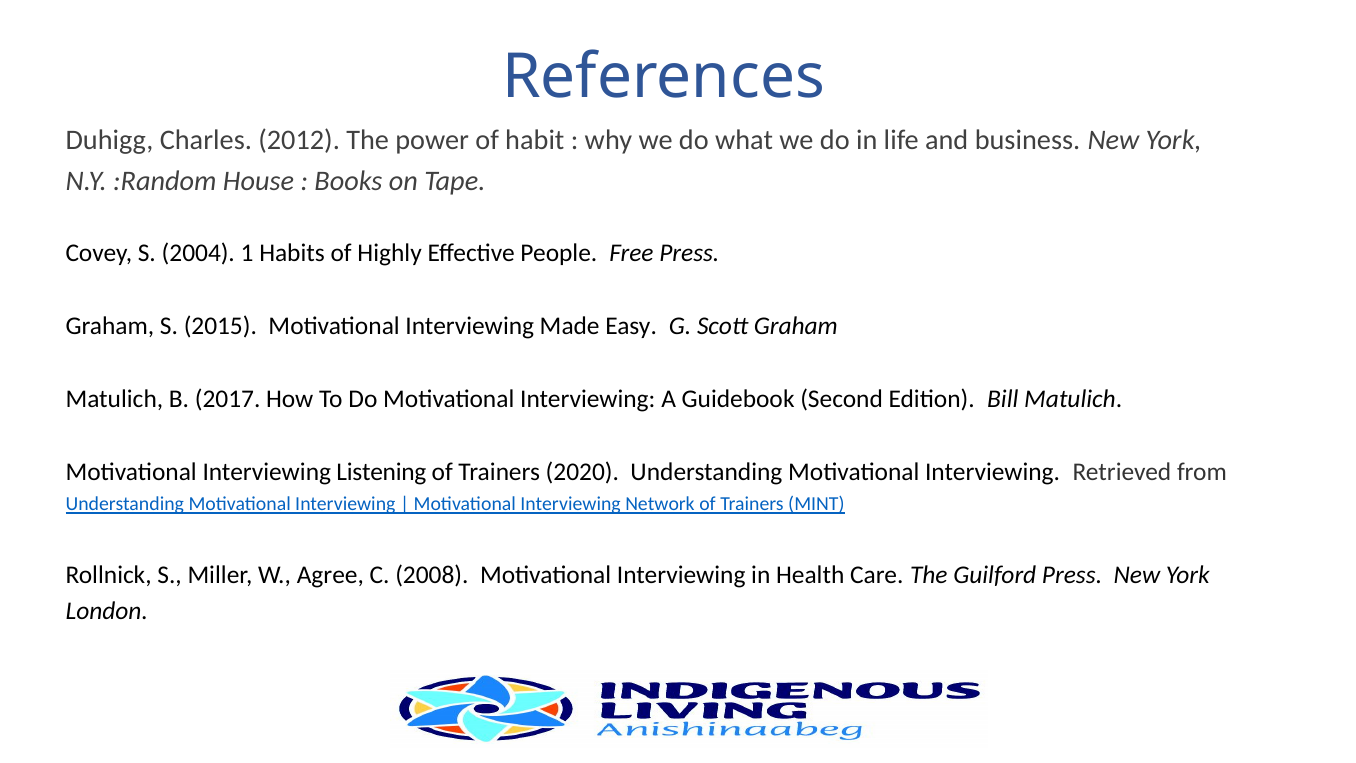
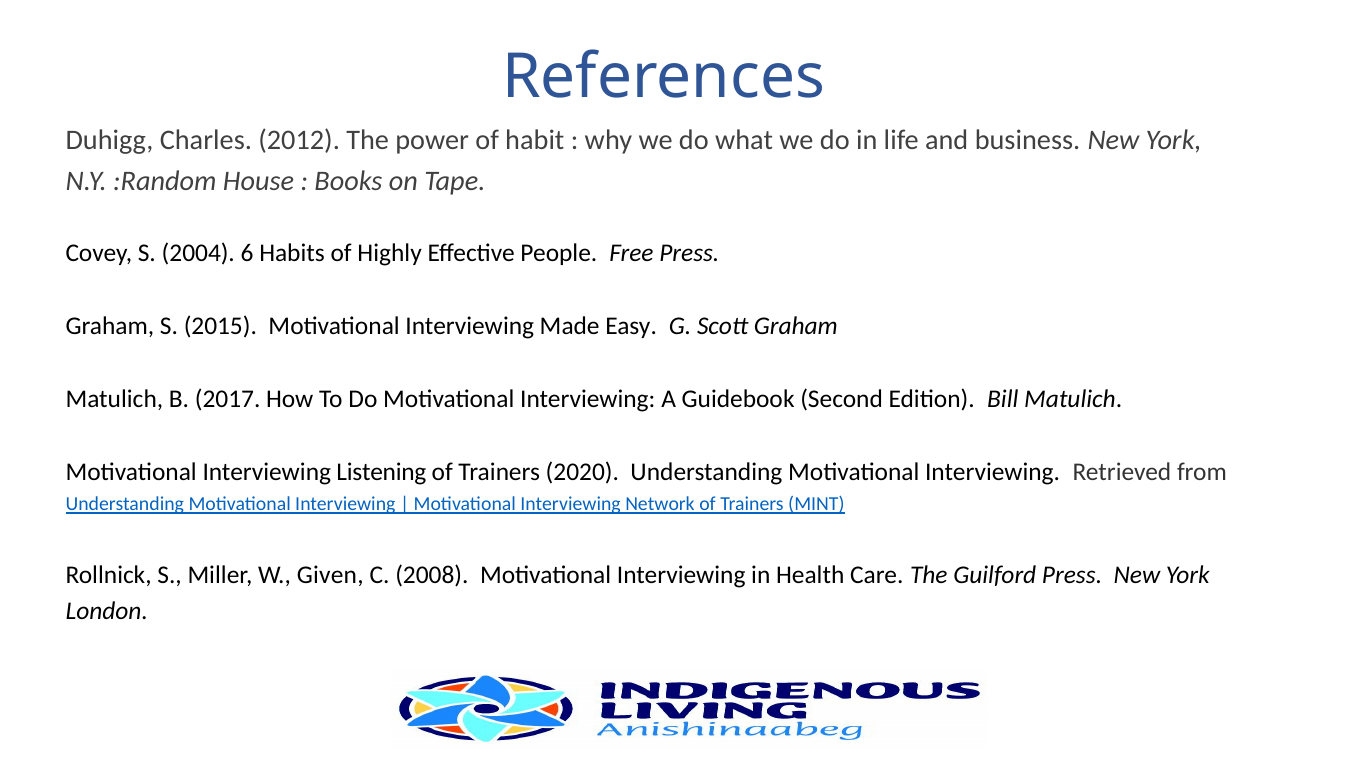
1: 1 -> 6
Agree: Agree -> Given
